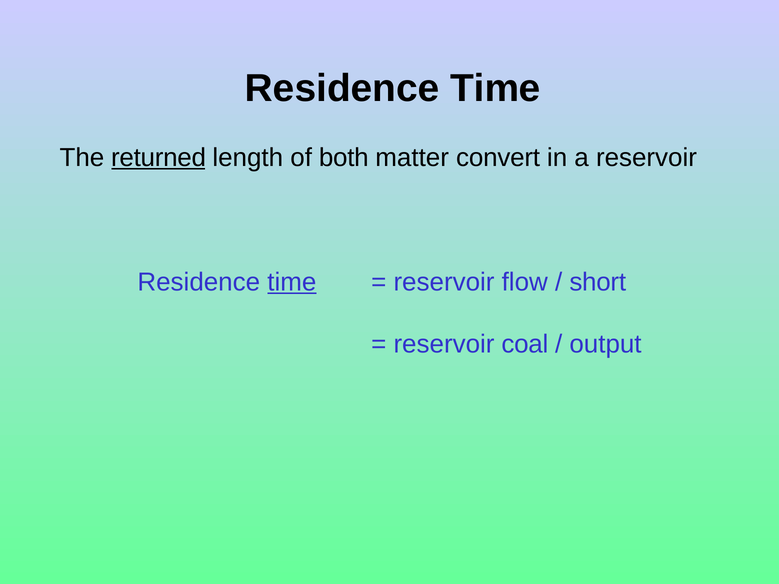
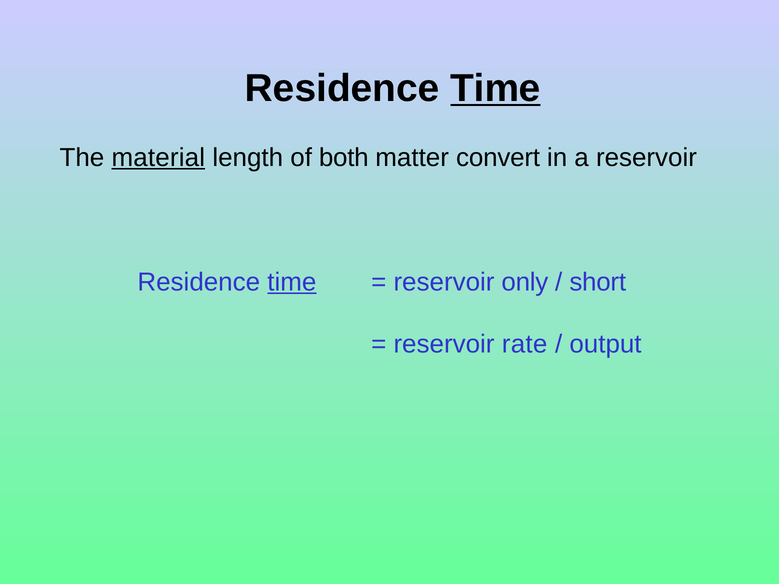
Time at (495, 88) underline: none -> present
returned: returned -> material
flow: flow -> only
coal: coal -> rate
